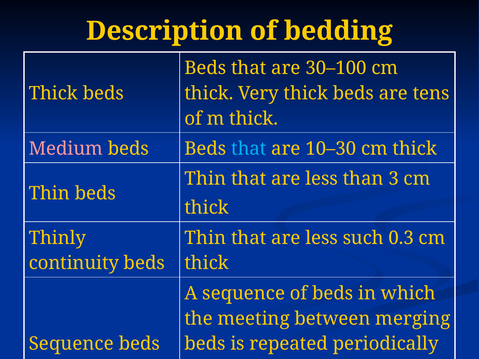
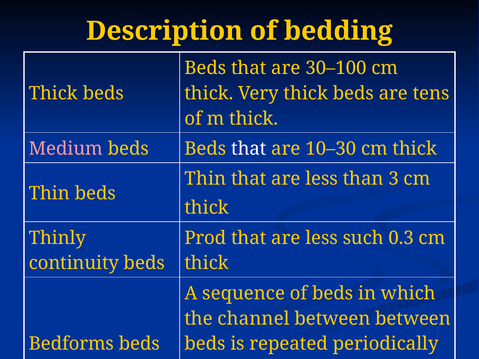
that at (249, 149) colour: light blue -> white
Thin at (205, 238): Thin -> Prod
meeting: meeting -> channel
between merging: merging -> between
Sequence at (71, 344): Sequence -> Bedforms
